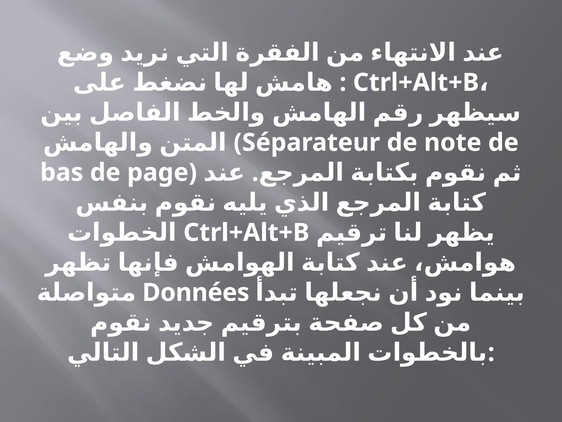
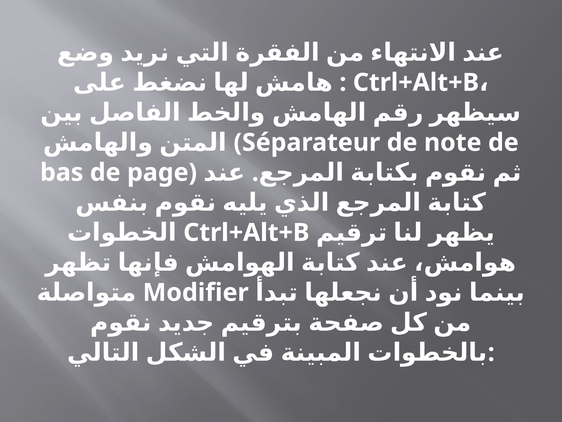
Données: Données -> Modifier
